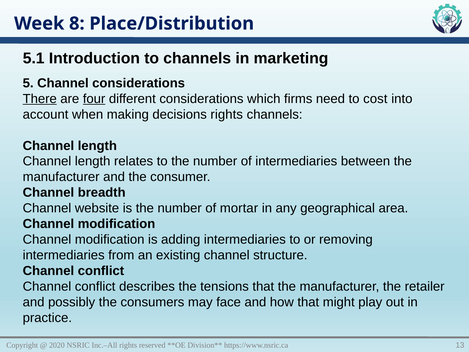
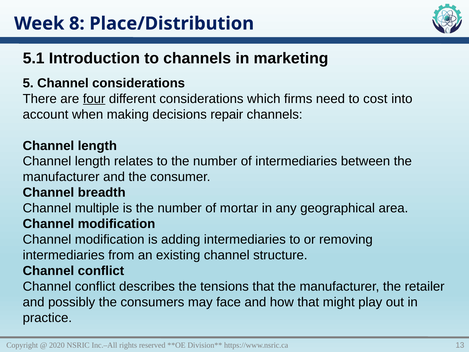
There underline: present -> none
decisions rights: rights -> repair
website: website -> multiple
